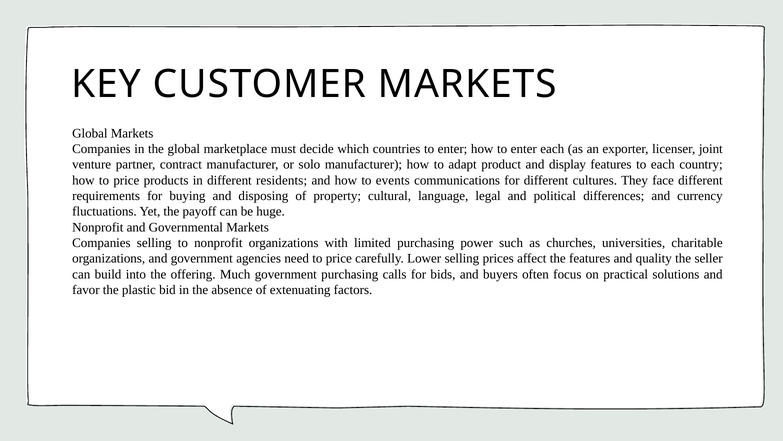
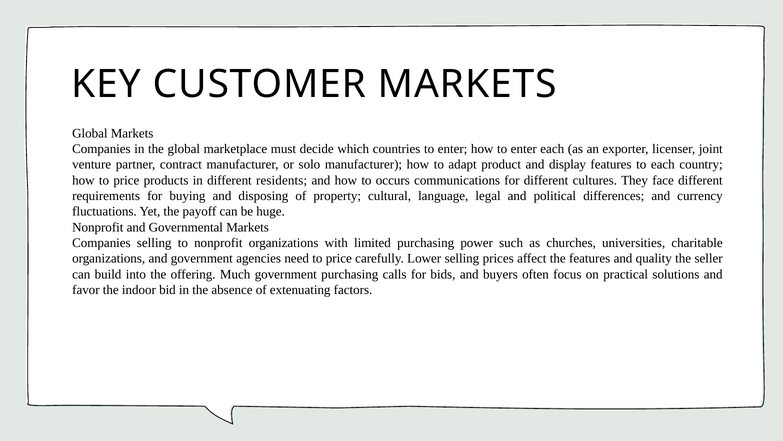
events: events -> occurs
plastic: plastic -> indoor
